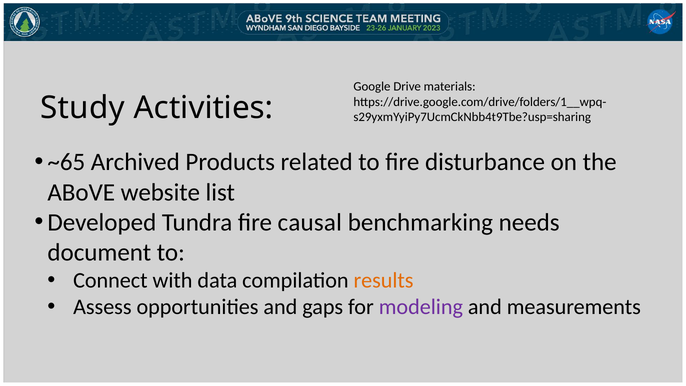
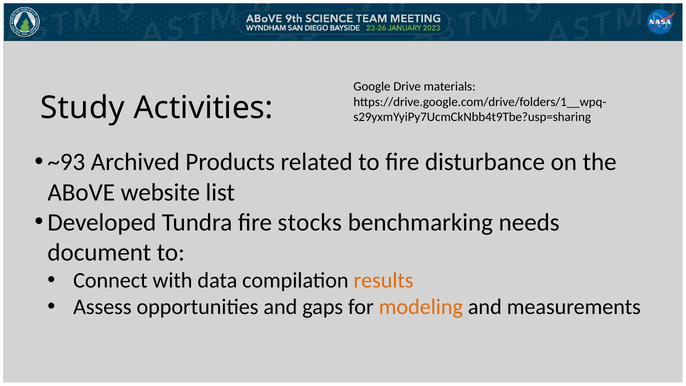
~65: ~65 -> ~93
causal: causal -> stocks
modeling colour: purple -> orange
